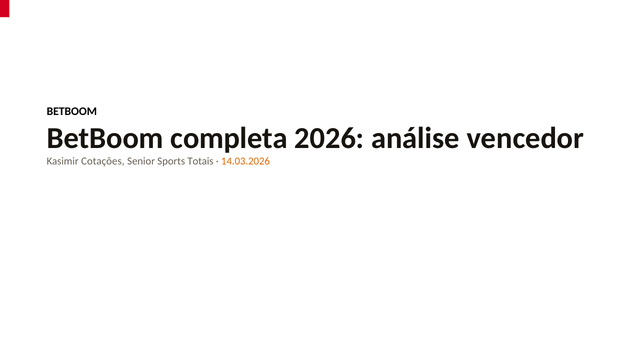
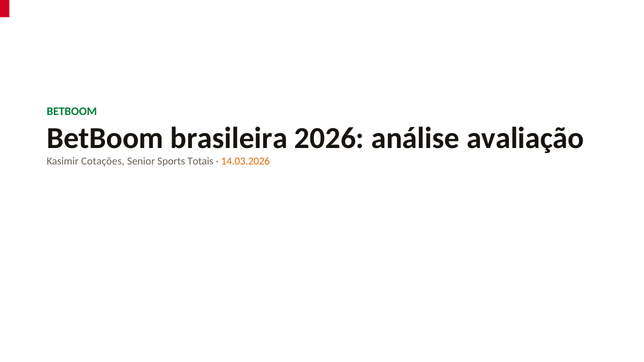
BETBOOM at (72, 112) colour: black -> green
completa: completa -> brasileira
vencedor: vencedor -> avaliação
